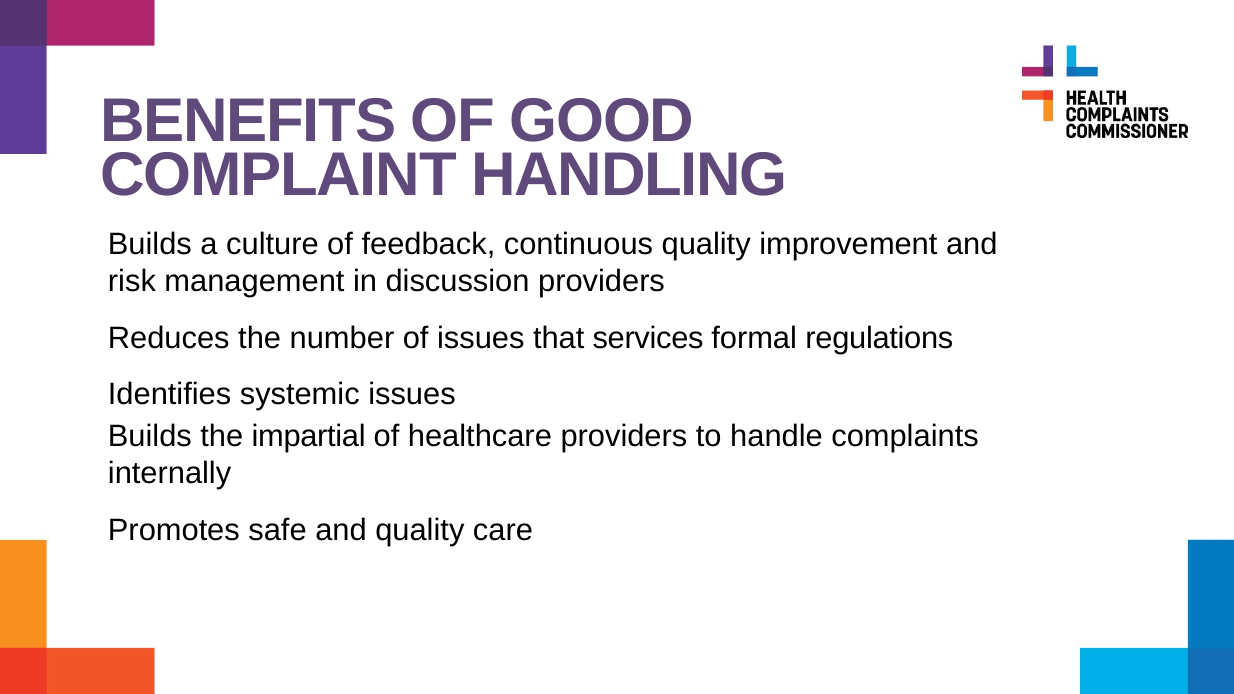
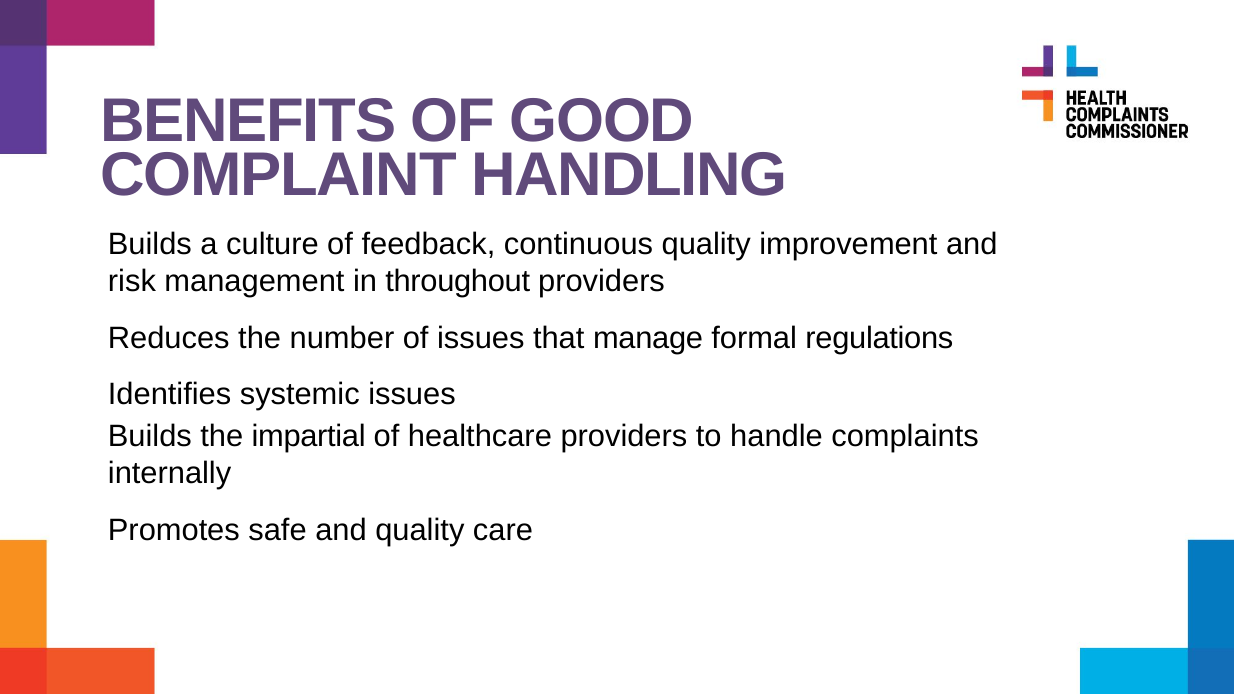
discussion: discussion -> throughout
services: services -> manage
